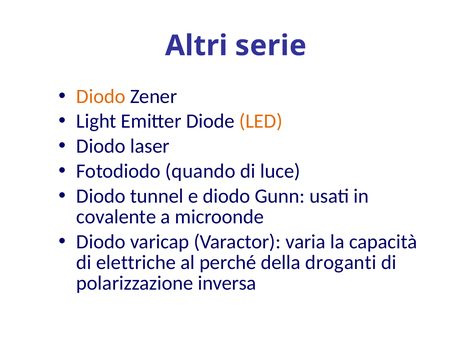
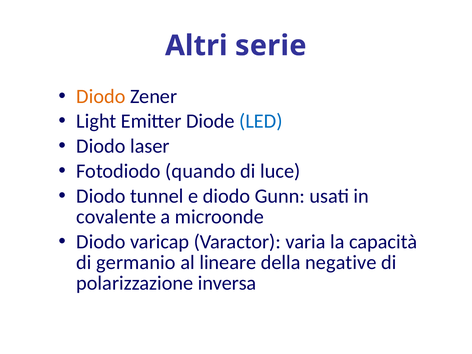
LED colour: orange -> blue
elettriche: elettriche -> germanio
perché: perché -> lineare
droganti: droganti -> negative
